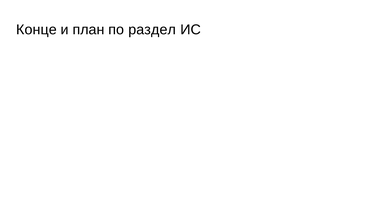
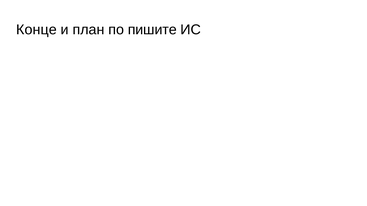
раздел: раздел -> пишите
